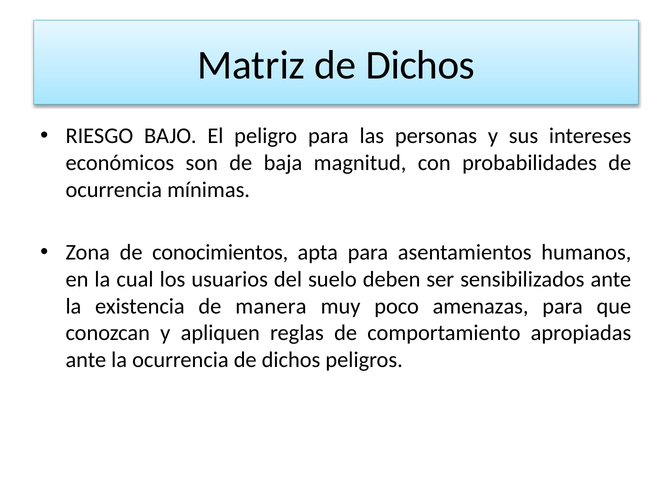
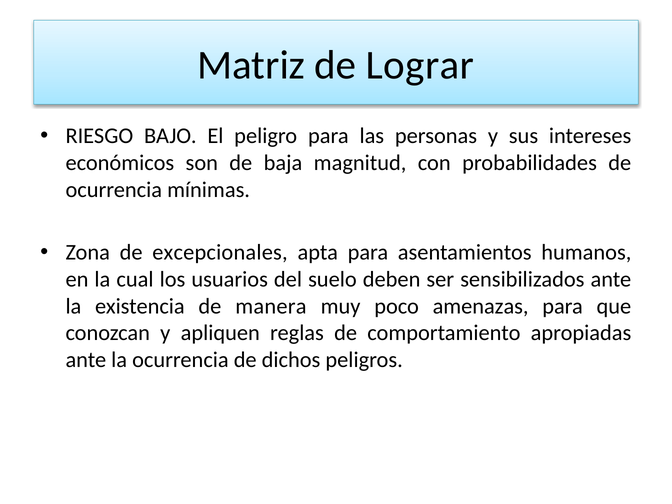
Matriz de Dichos: Dichos -> Lograr
conocimientos: conocimientos -> excepcionales
